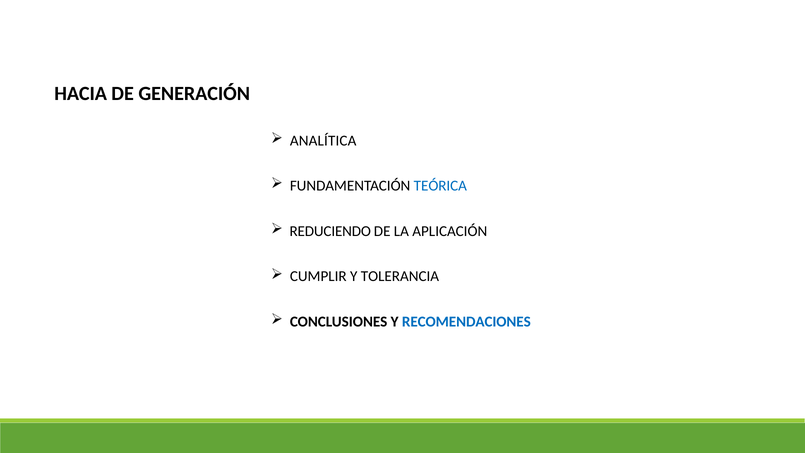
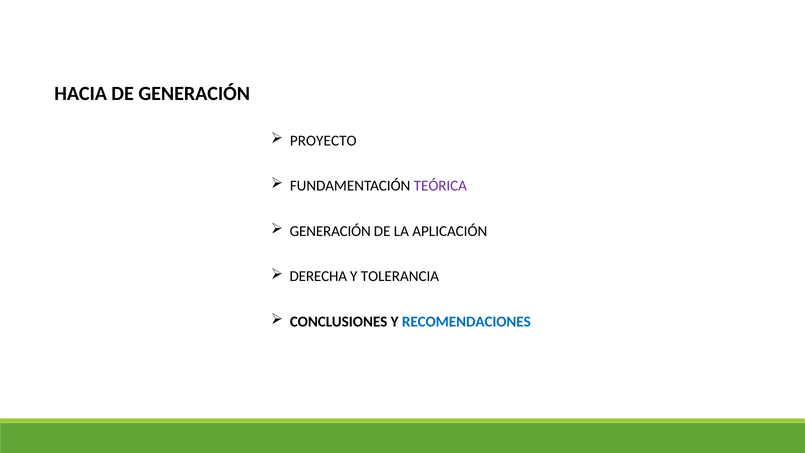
ANALÍTICA: ANALÍTICA -> PROYECTO
TEÓRICA colour: blue -> purple
REDUCIENDO at (330, 231): REDUCIENDO -> GENERACIÓN
CUMPLIR: CUMPLIR -> DERECHA
